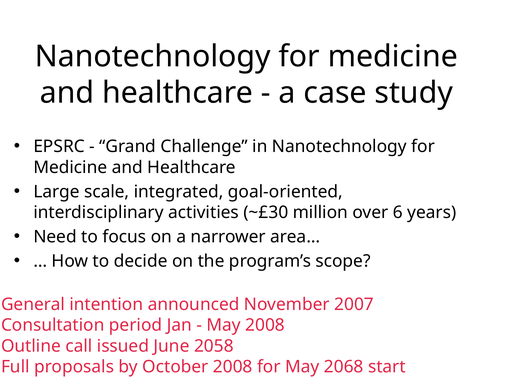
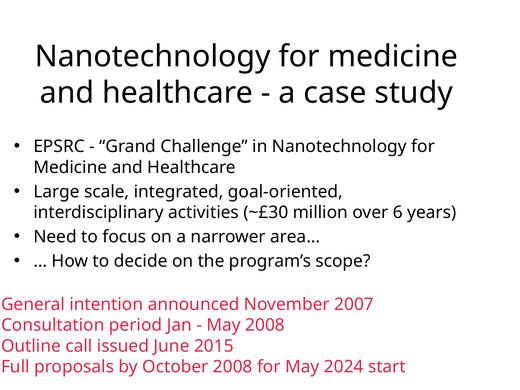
2058: 2058 -> 2015
2068: 2068 -> 2024
